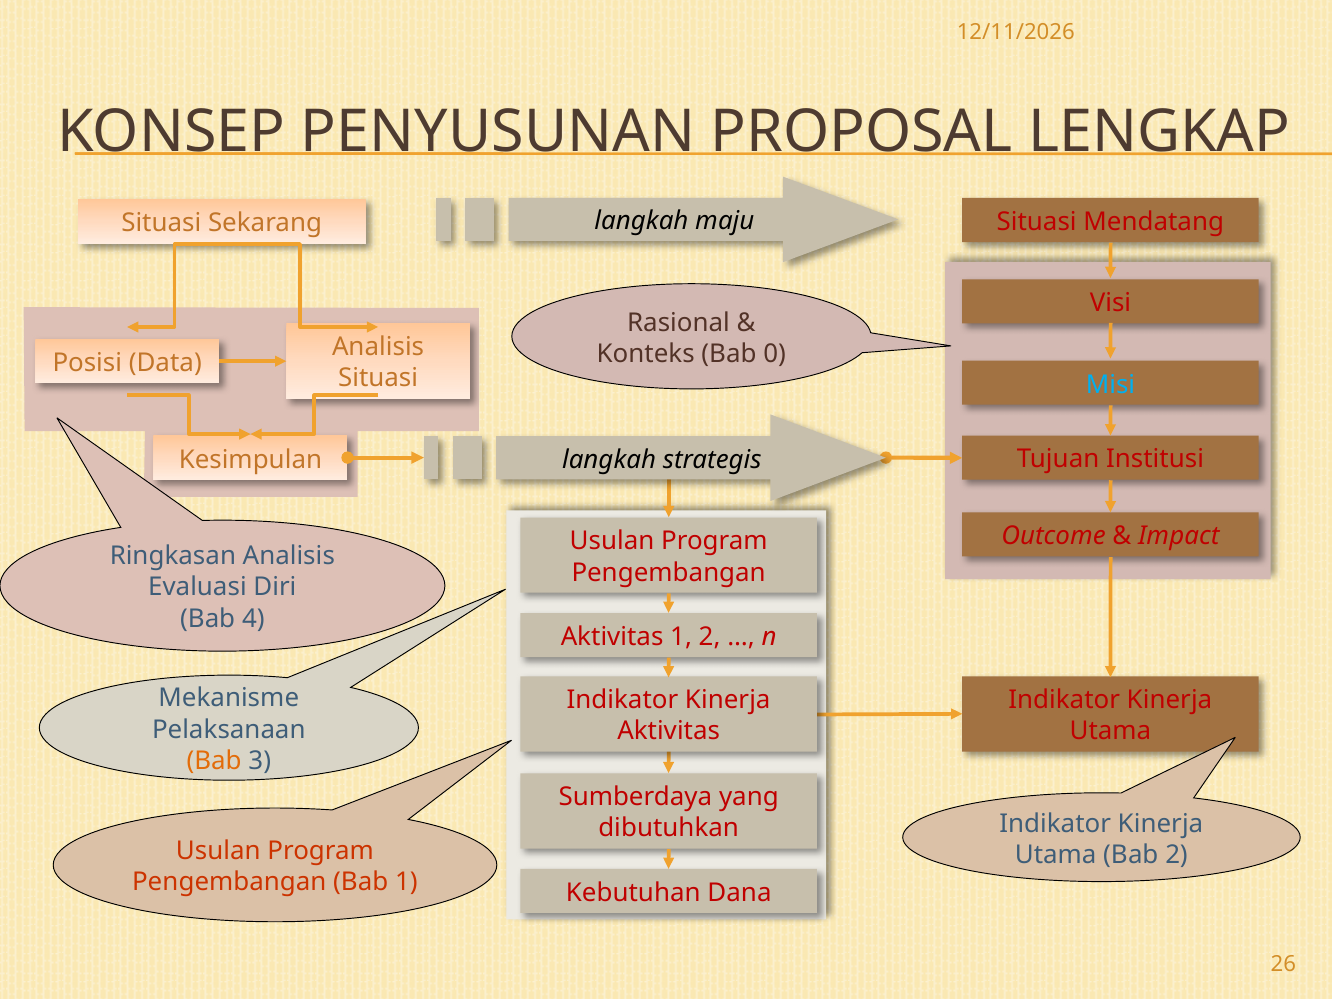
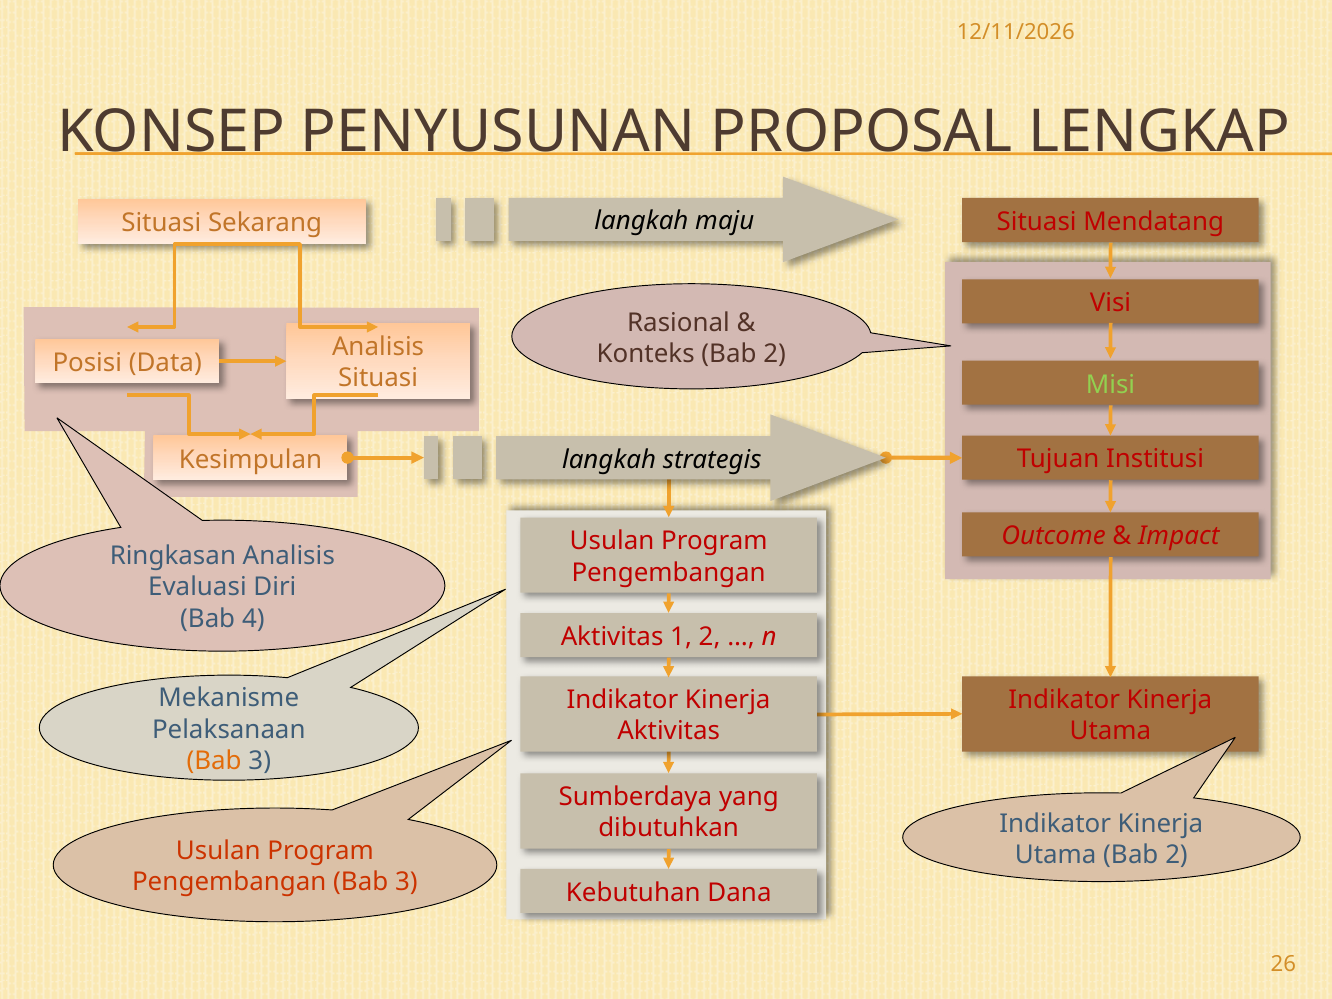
Konteks Bab 0: 0 -> 2
Misi colour: light blue -> light green
Pengembangan Bab 1: 1 -> 3
